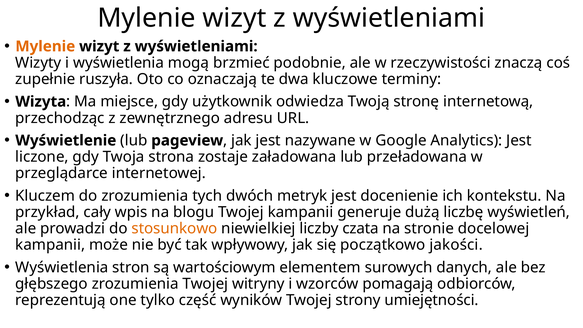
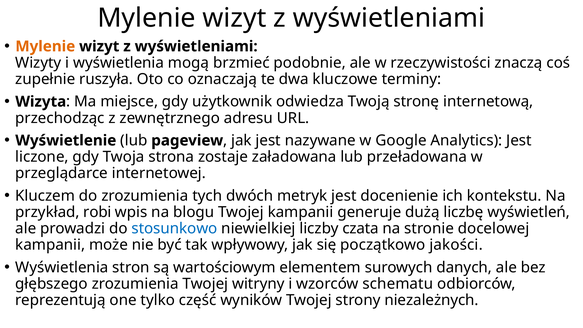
cały: cały -> robi
stosunkowo colour: orange -> blue
pomagają: pomagają -> schematu
umiejętności: umiejętności -> niezależnych
